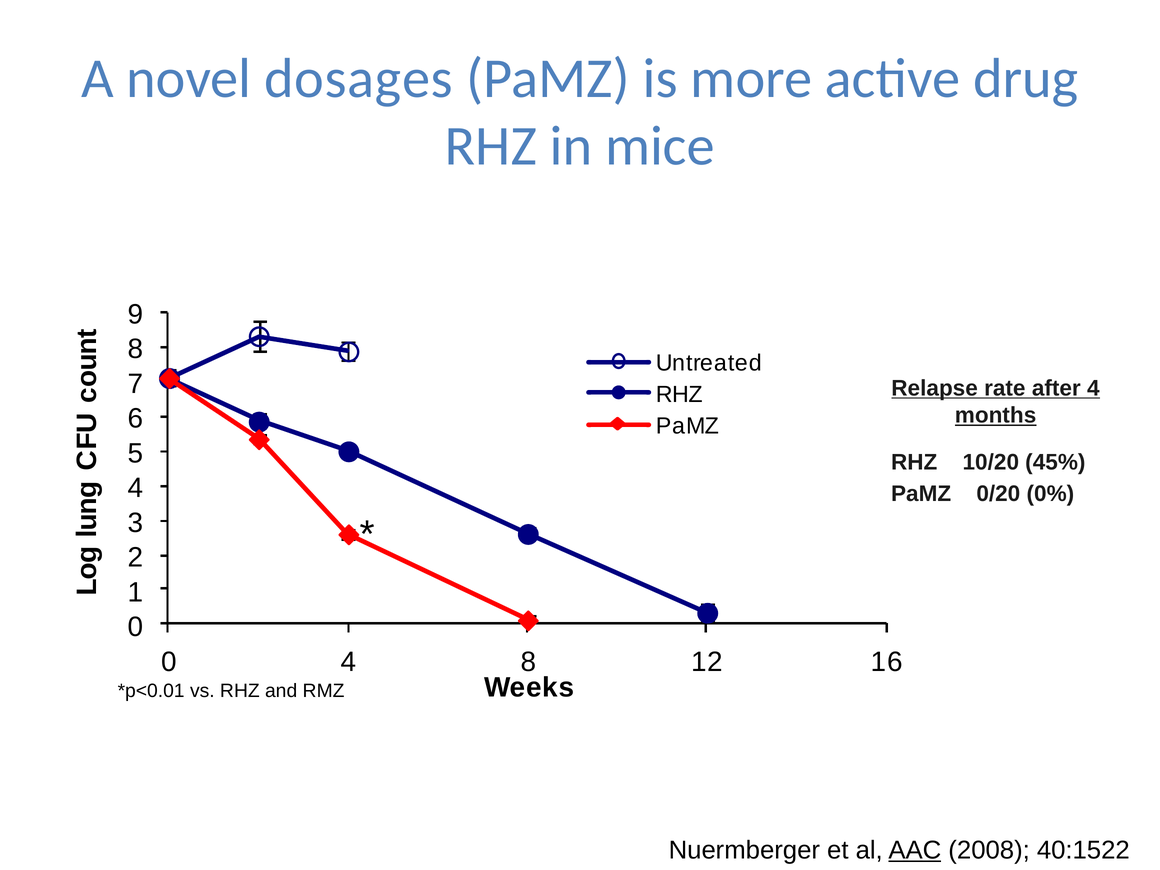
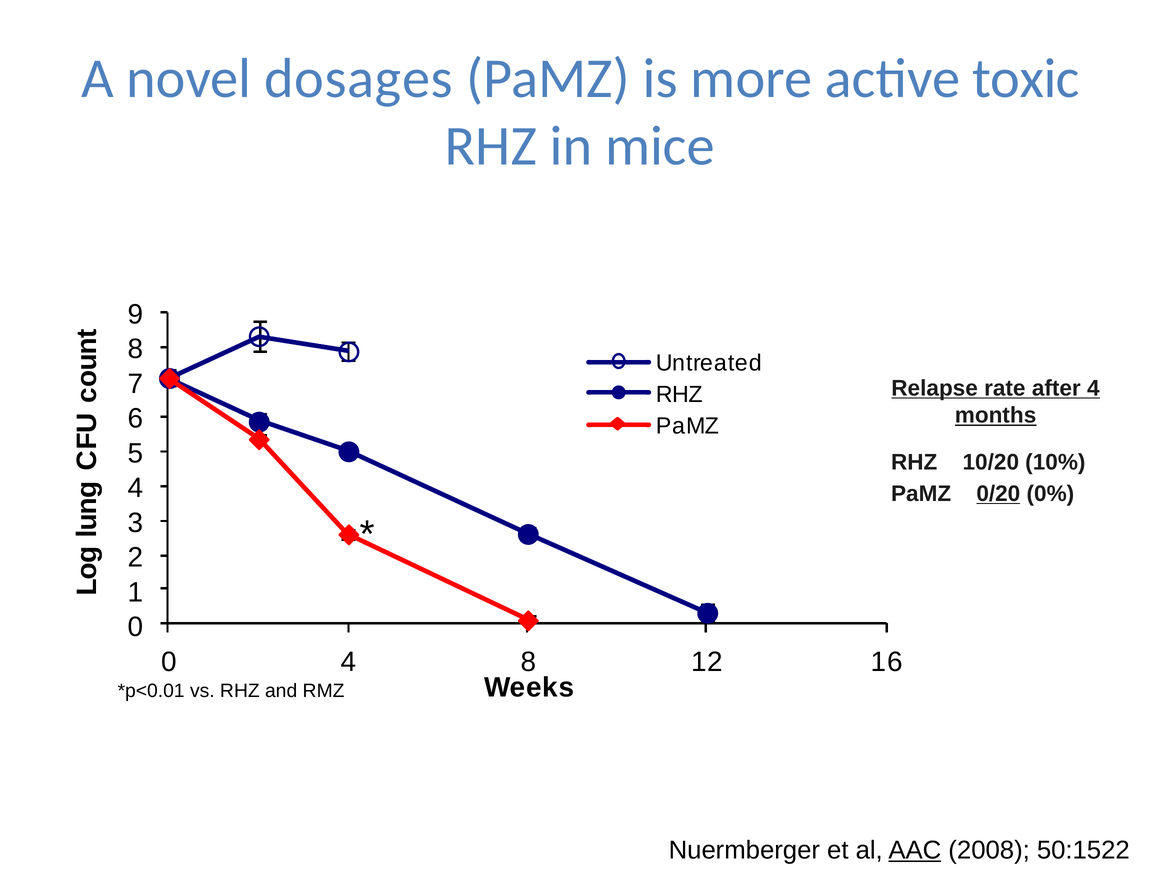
drug: drug -> toxic
45%: 45% -> 10%
0/20 underline: none -> present
40:1522: 40:1522 -> 50:1522
